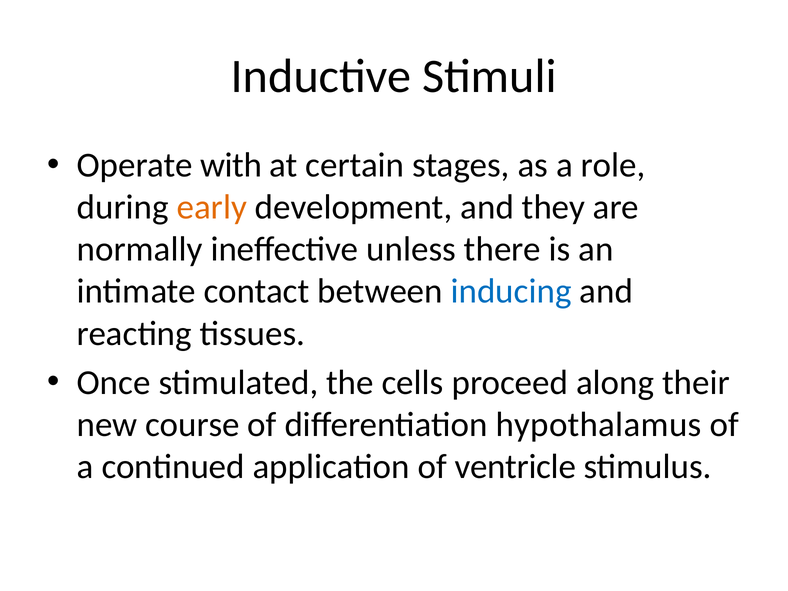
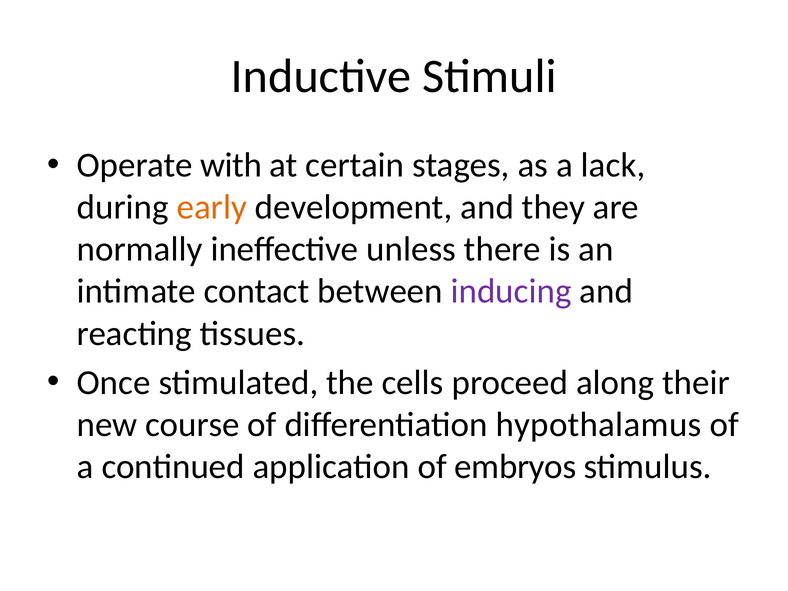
role: role -> lack
inducing colour: blue -> purple
ventricle: ventricle -> embryos
